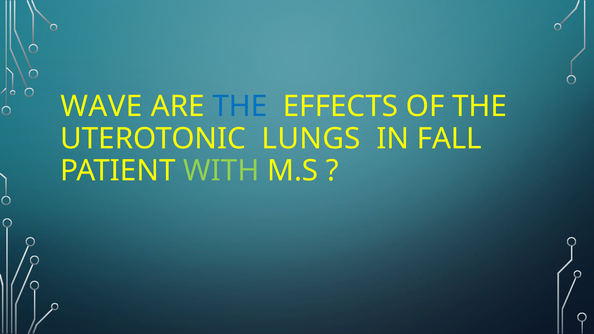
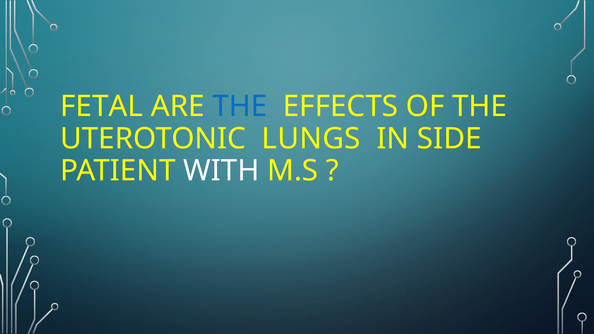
WAVE: WAVE -> FETAL
FALL: FALL -> SIDE
WITH colour: light green -> white
